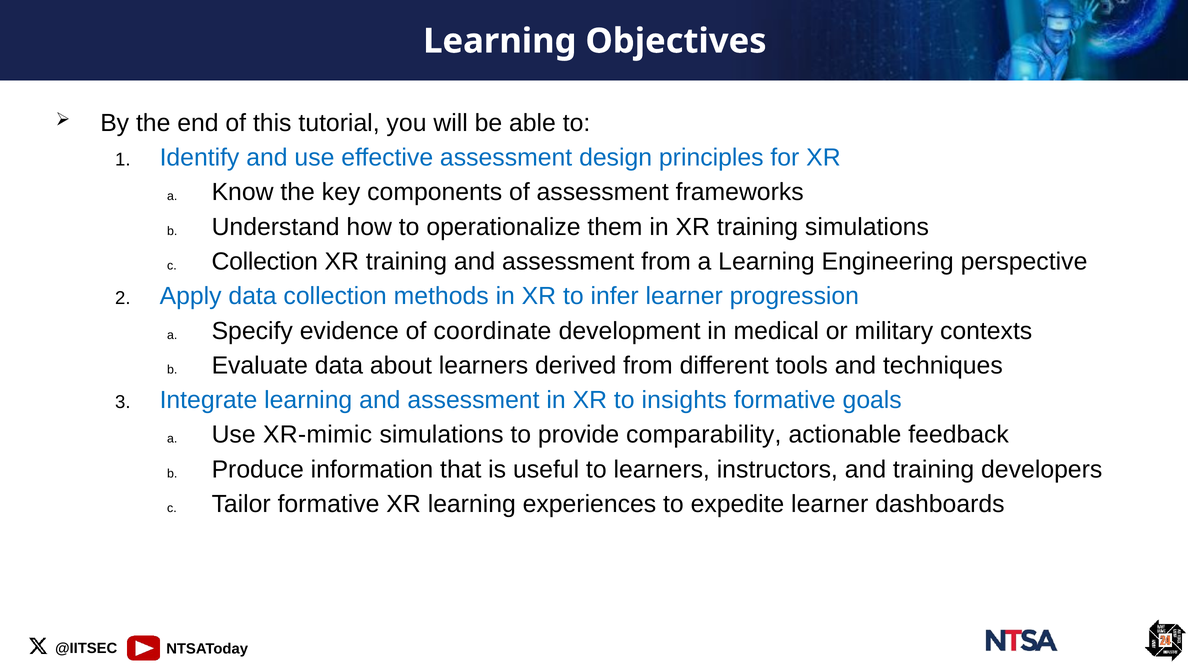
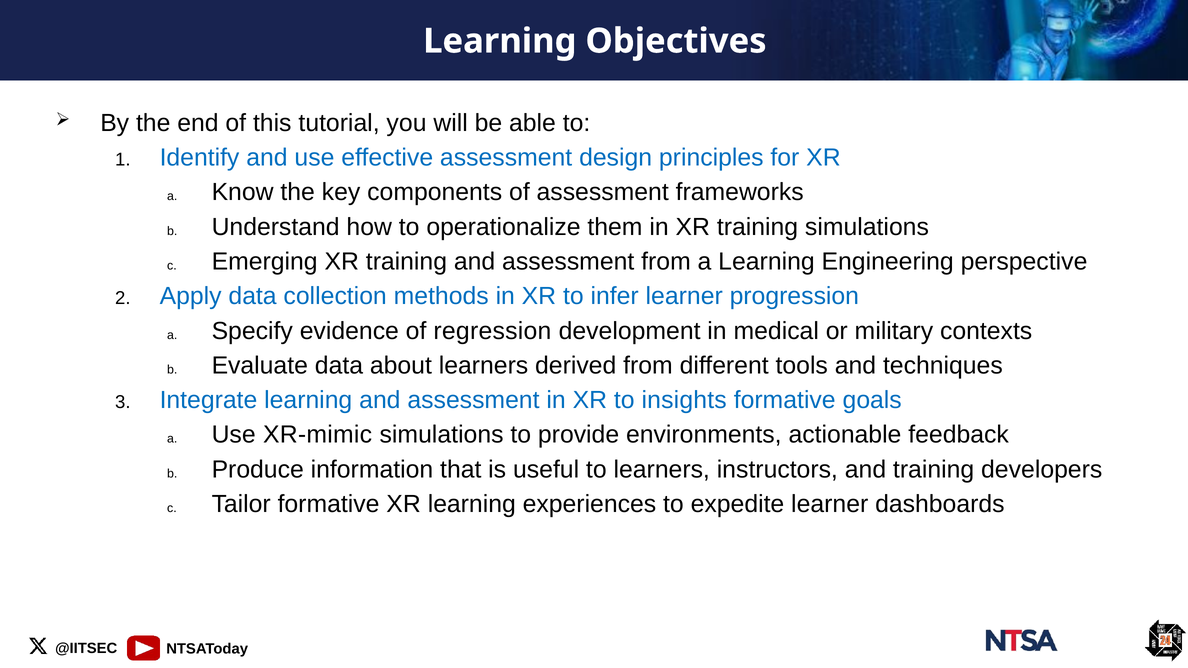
Collection at (265, 262): Collection -> Emerging
coordinate: coordinate -> regression
comparability: comparability -> environments
